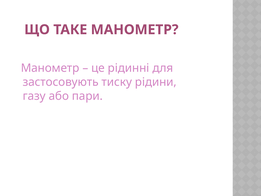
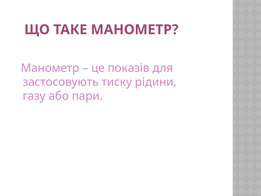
рідинні: рідинні -> показів
